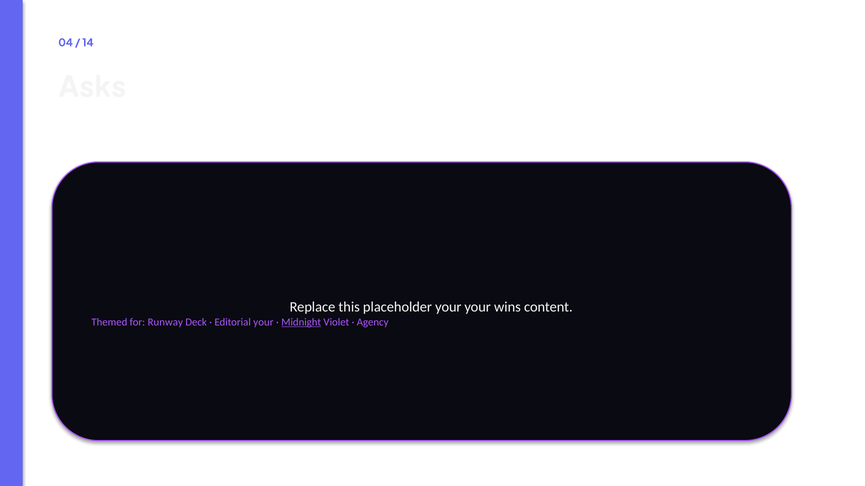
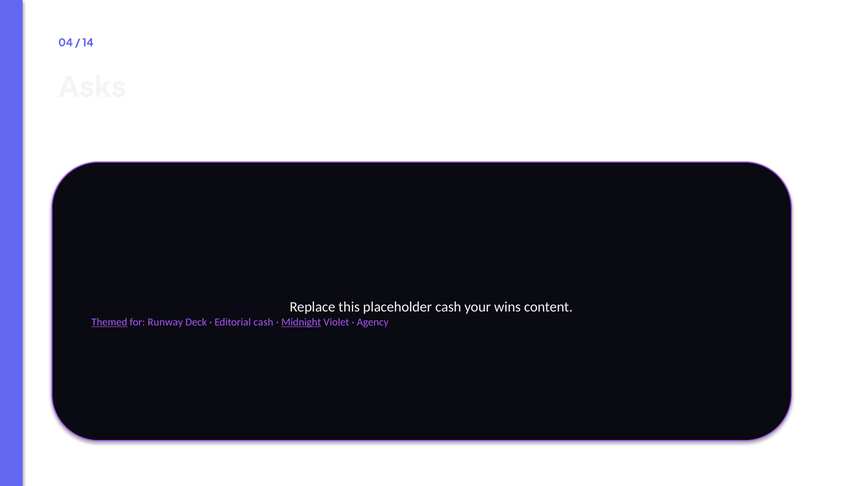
placeholder your: your -> cash
Themed underline: none -> present
Editorial your: your -> cash
